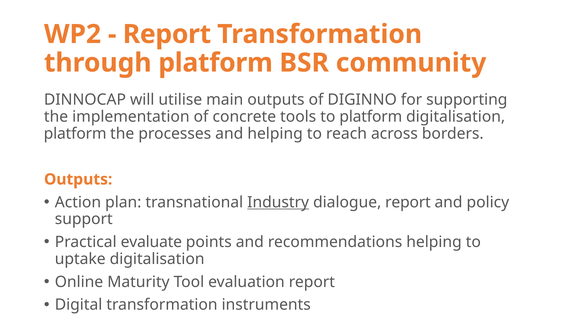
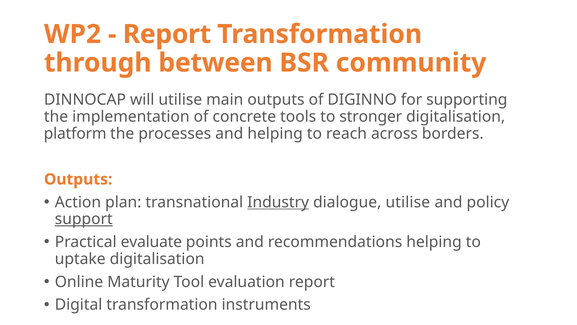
through platform: platform -> between
to platform: platform -> stronger
dialogue report: report -> utilise
support underline: none -> present
